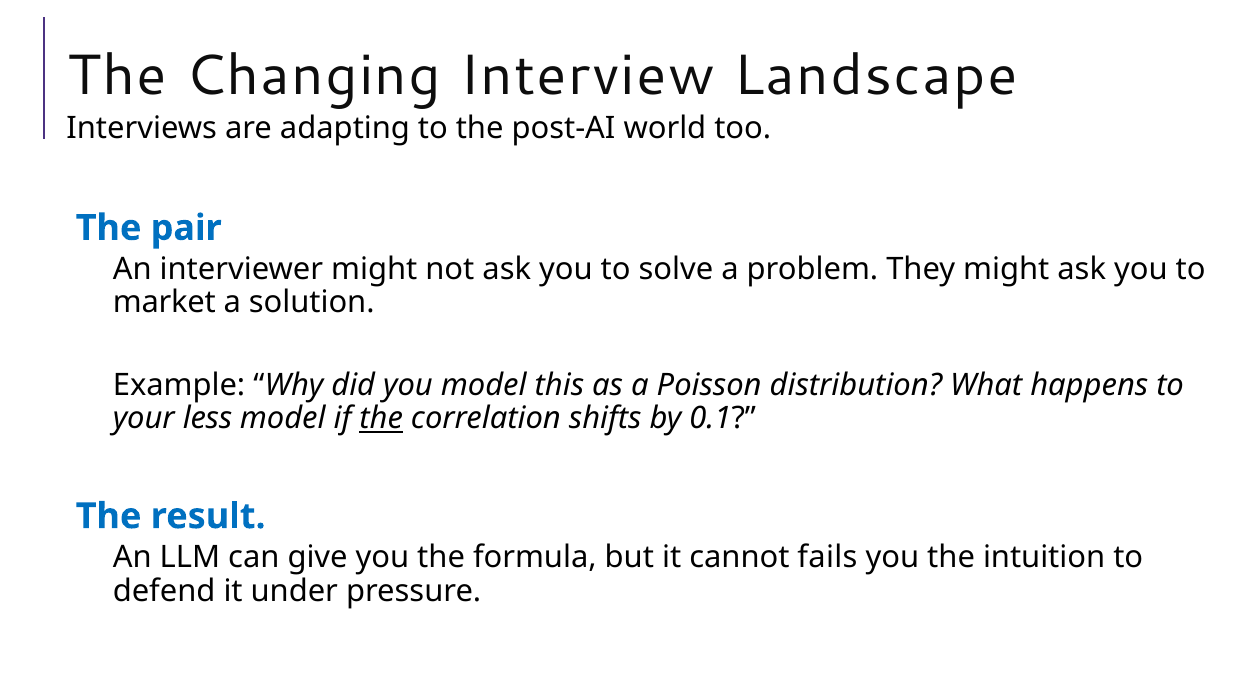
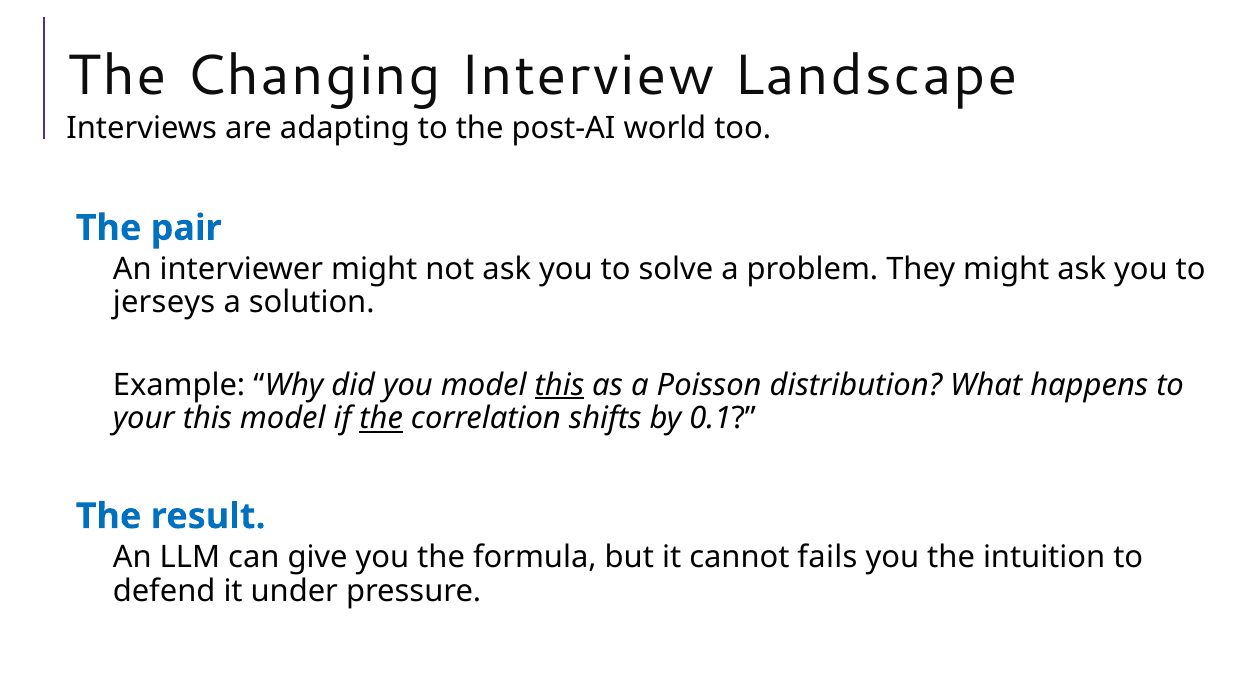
market: market -> jerseys
this at (559, 385) underline: none -> present
your less: less -> this
